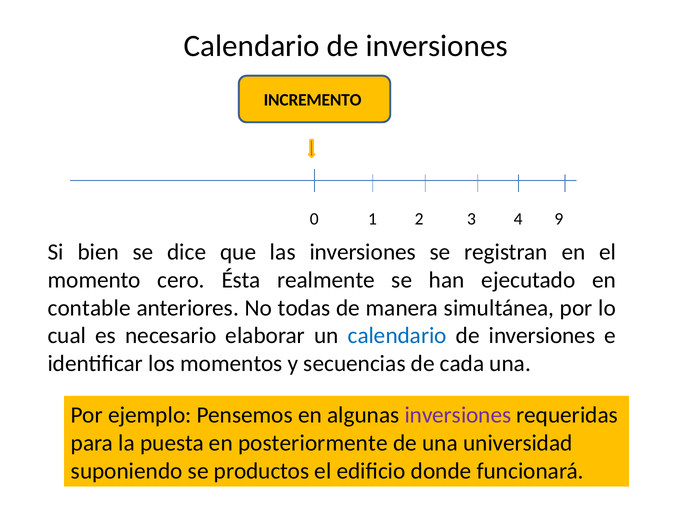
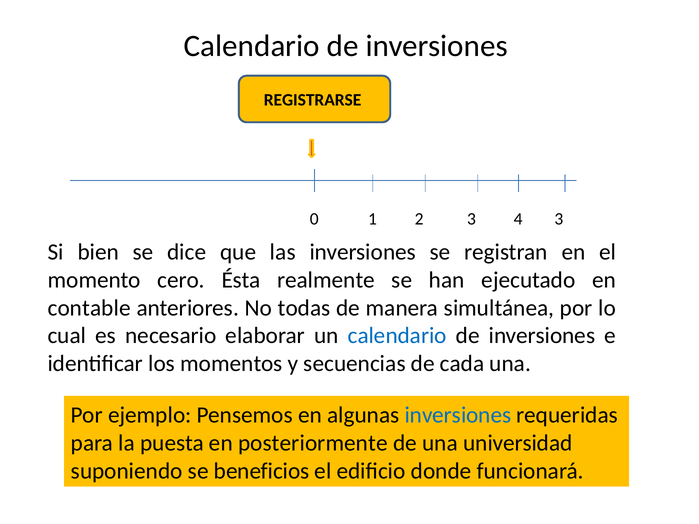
INCREMENTO: INCREMENTO -> REGISTRARSE
3 9: 9 -> 3
inversiones at (458, 415) colour: purple -> blue
productos: productos -> beneficios
